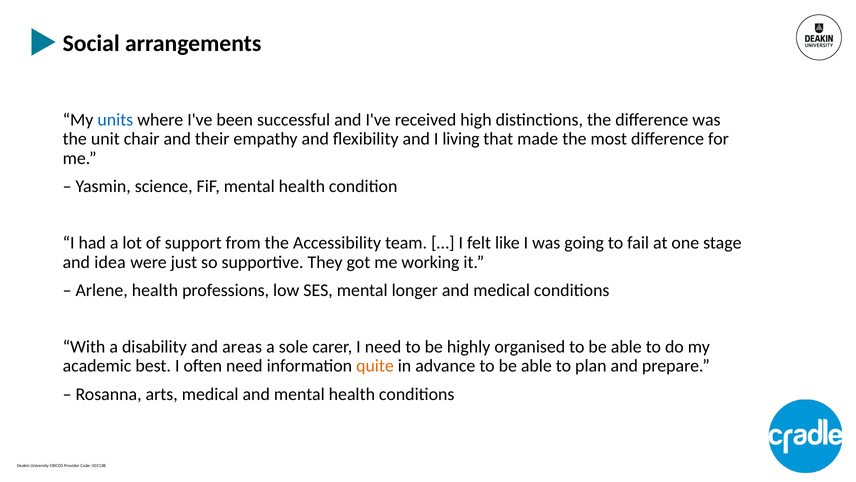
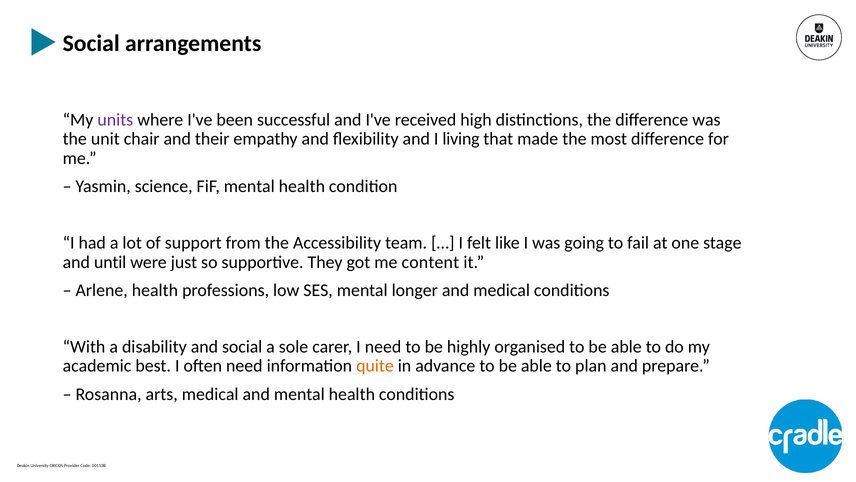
units colour: blue -> purple
idea: idea -> until
working: working -> content
and areas: areas -> social
